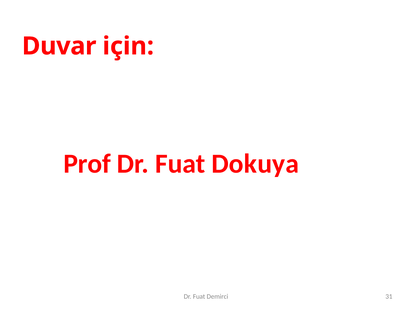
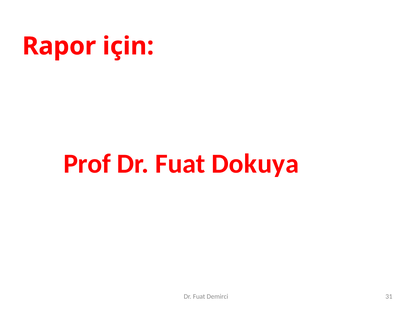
Duvar: Duvar -> Rapor
